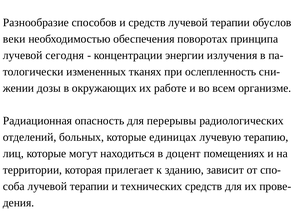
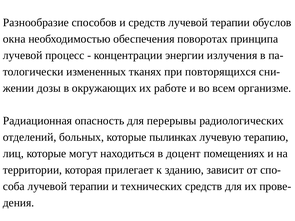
веки: веки -> окна
сегодня: сегодня -> процесс
ослепленность: ослепленность -> повторящихся
единицах: единицах -> пылинках
